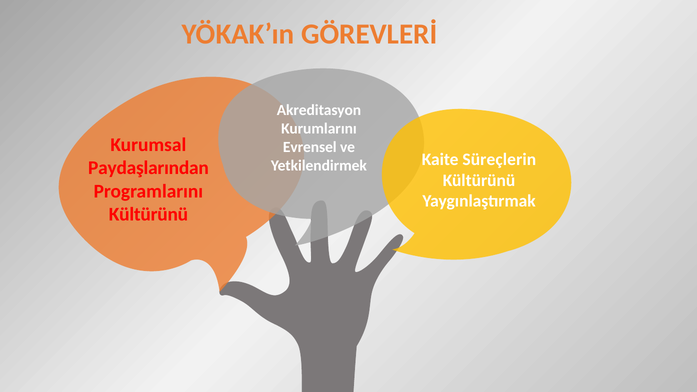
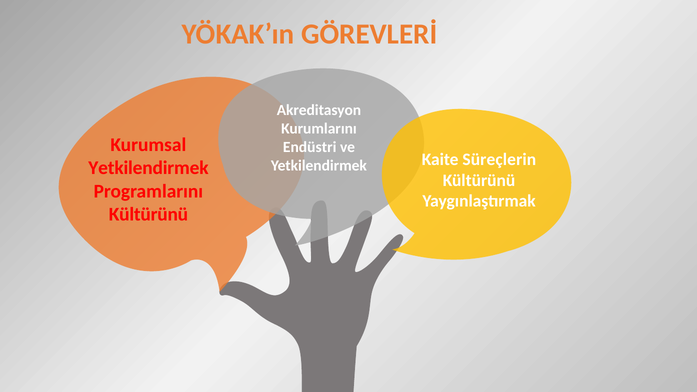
Evrensel: Evrensel -> Endüstri
Paydaşlarından at (148, 168): Paydaşlarından -> Yetkilendirmek
